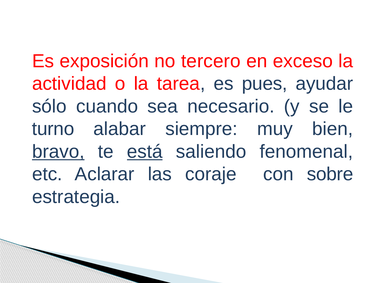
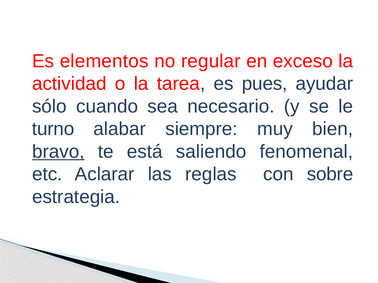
exposición: exposición -> elementos
tercero: tercero -> regular
está underline: present -> none
coraje: coraje -> reglas
